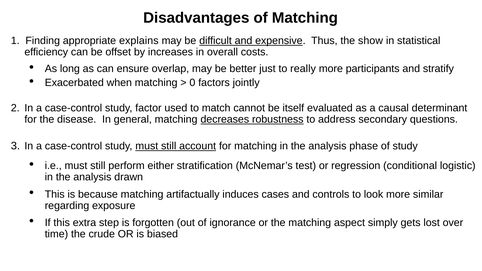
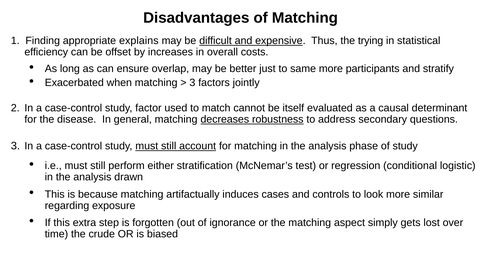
show: show -> trying
really: really -> same
0 at (192, 83): 0 -> 3
